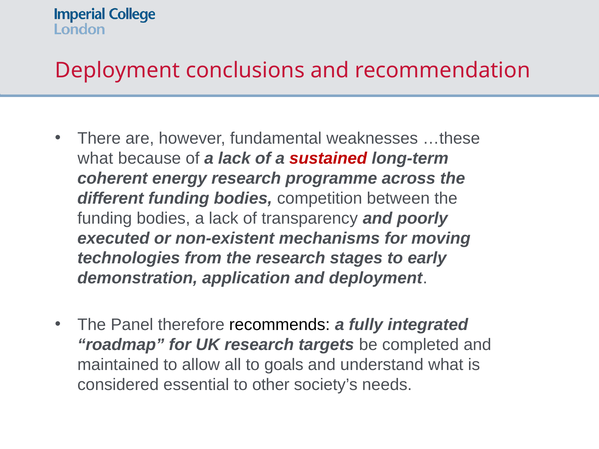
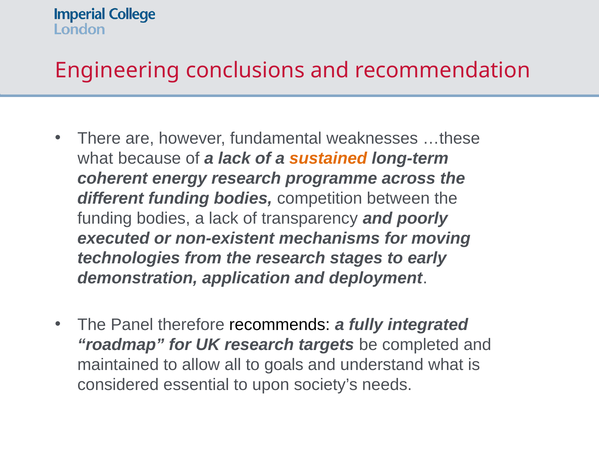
Deployment at (117, 70): Deployment -> Engineering
sustained colour: red -> orange
other: other -> upon
